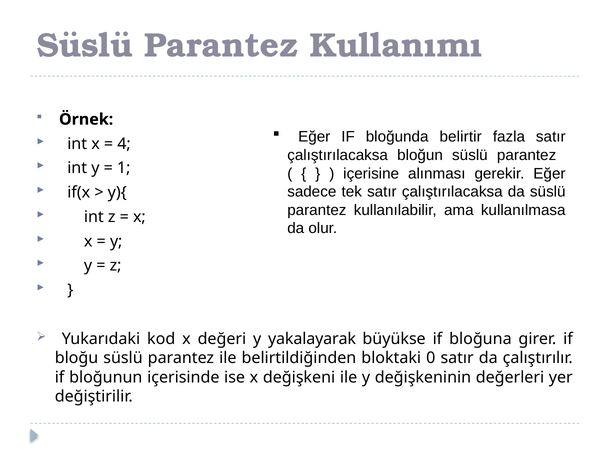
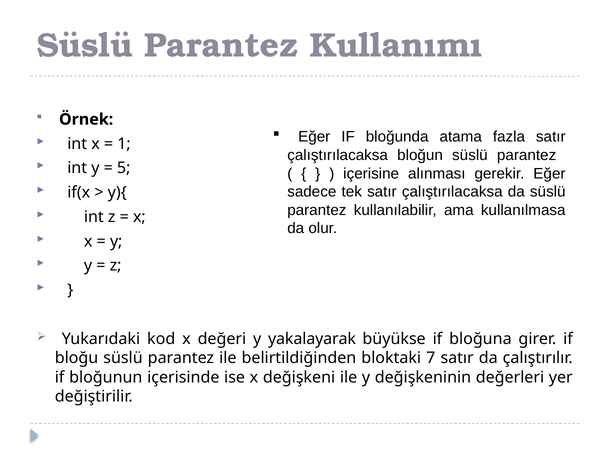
belirtir: belirtir -> atama
4: 4 -> 1
1: 1 -> 5
0: 0 -> 7
